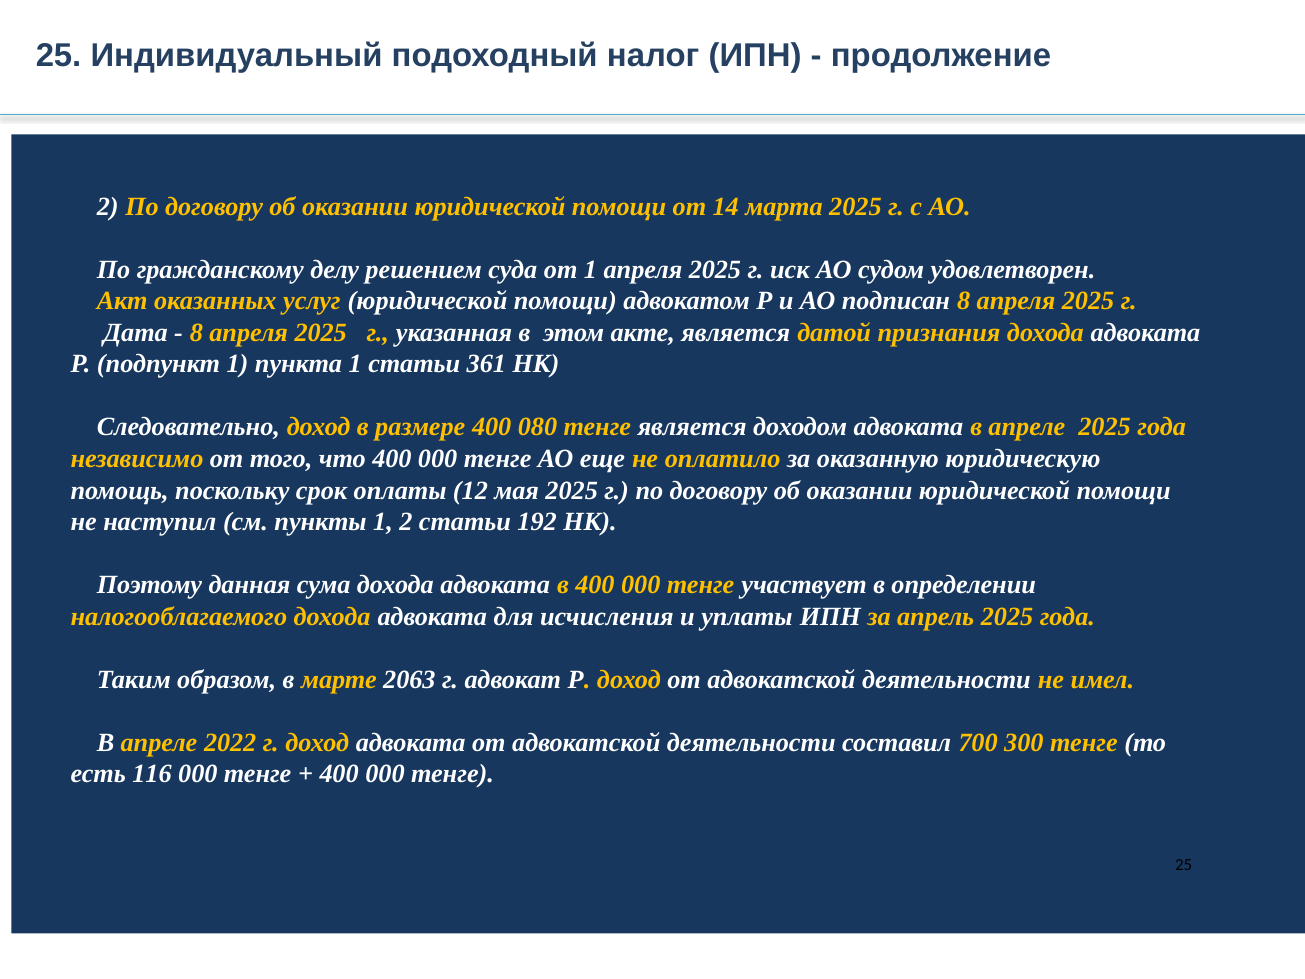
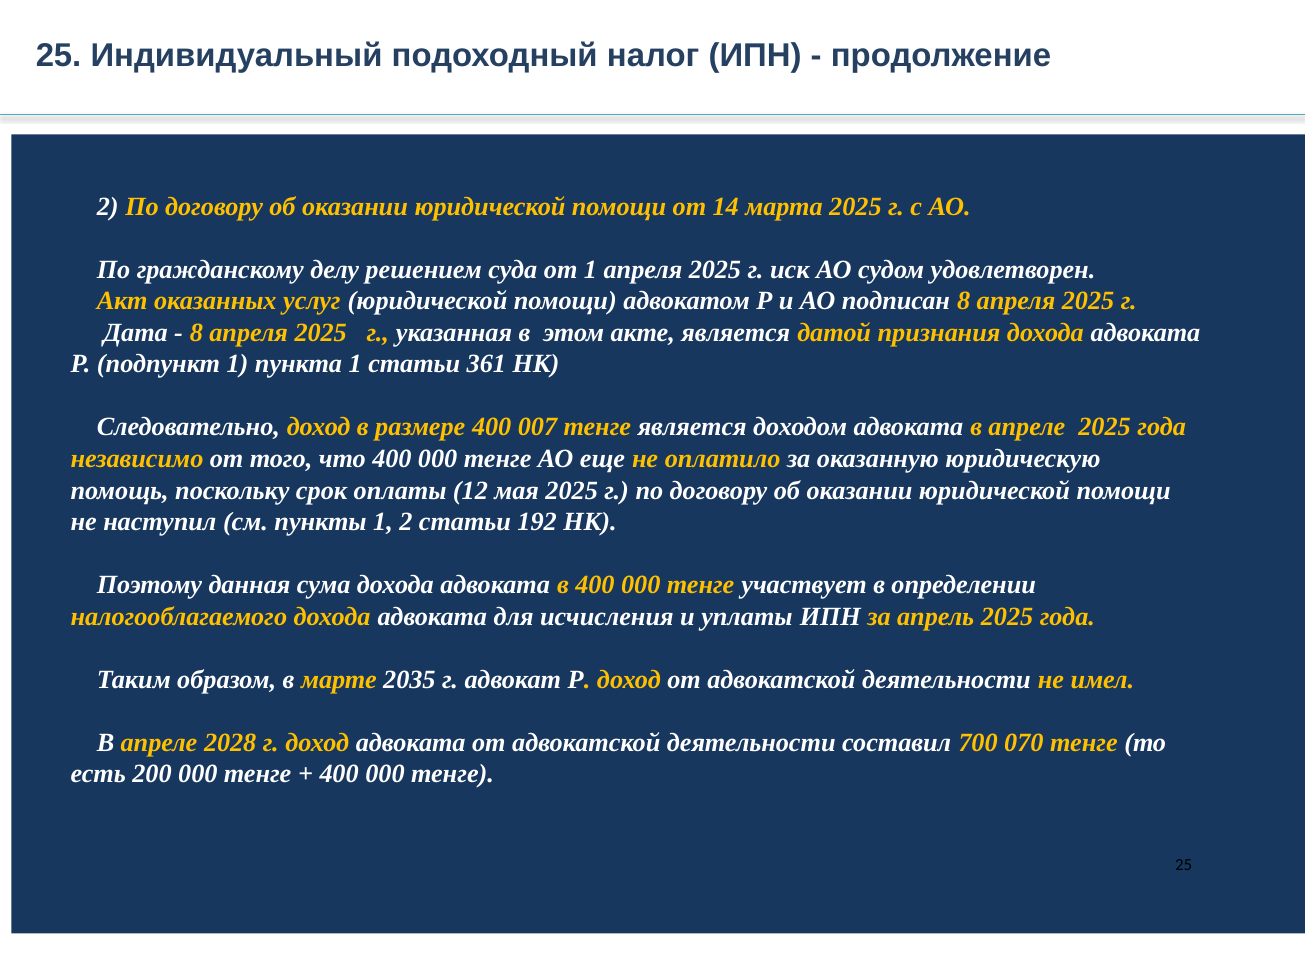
080: 080 -> 007
2063: 2063 -> 2035
2022: 2022 -> 2028
300: 300 -> 070
116: 116 -> 200
